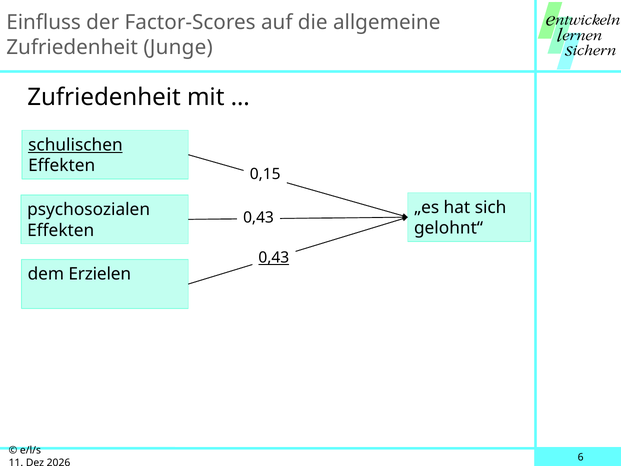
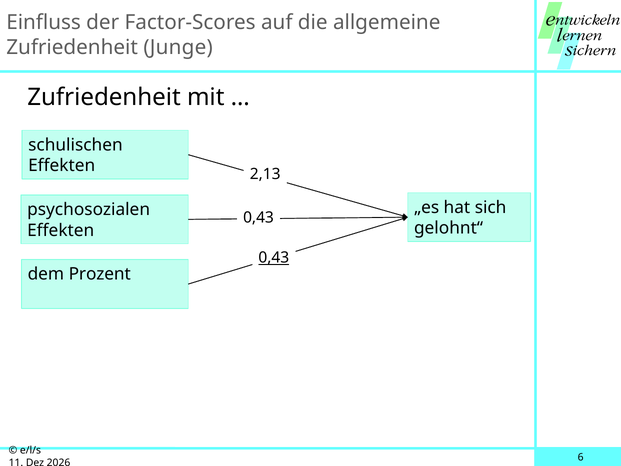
schulischen underline: present -> none
0,15: 0,15 -> 2,13
Erzielen: Erzielen -> Prozent
